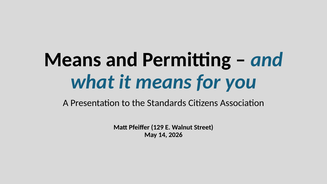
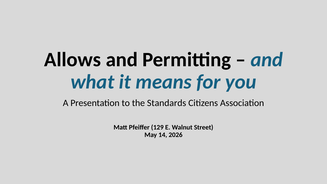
Means at (73, 60): Means -> Allows
